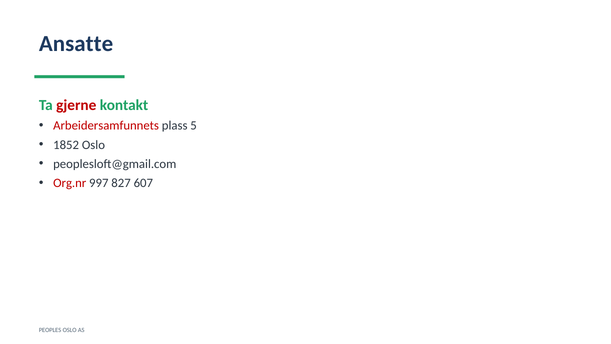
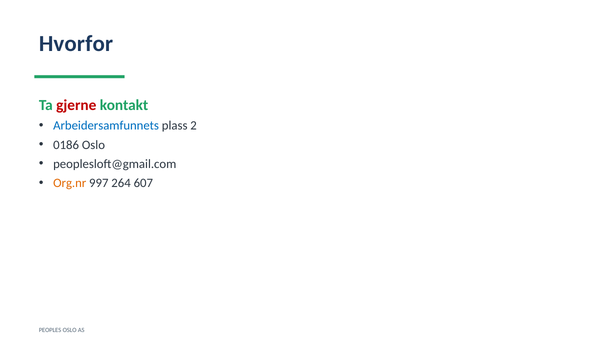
Ansatte: Ansatte -> Hvorfor
Arbeidersamfunnets colour: red -> blue
5: 5 -> 2
1852: 1852 -> 0186
Org.nr colour: red -> orange
827: 827 -> 264
